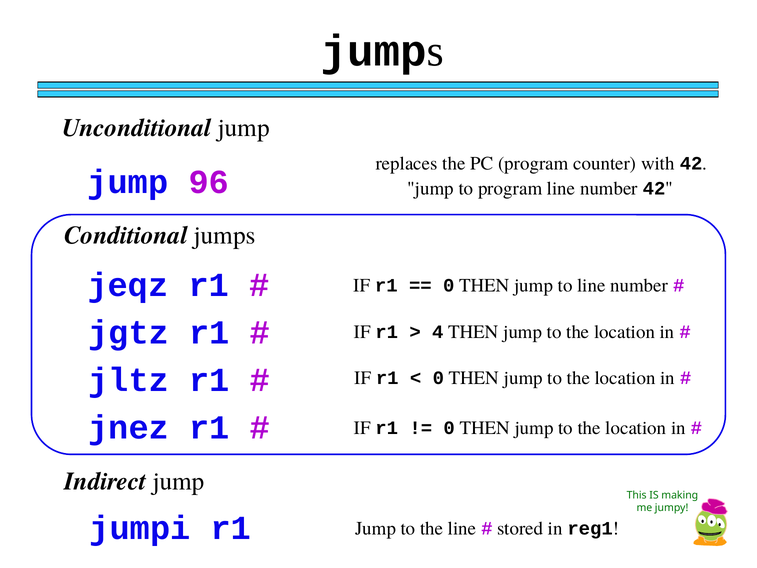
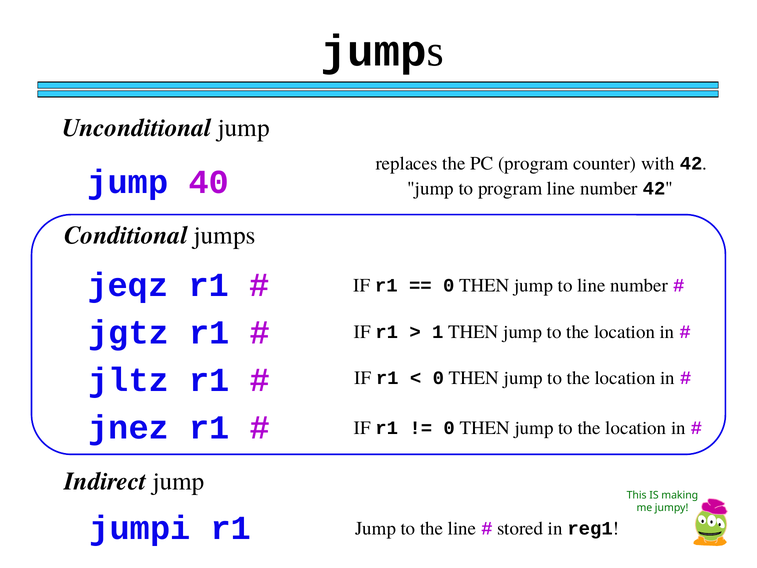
96: 96 -> 40
4: 4 -> 1
